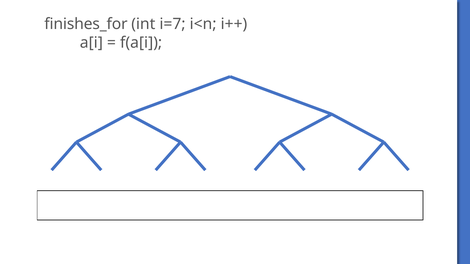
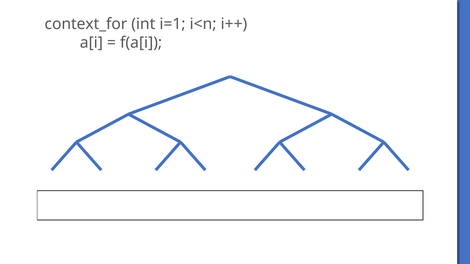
finishes_for: finishes_for -> context_for
i=7: i=7 -> i=1
